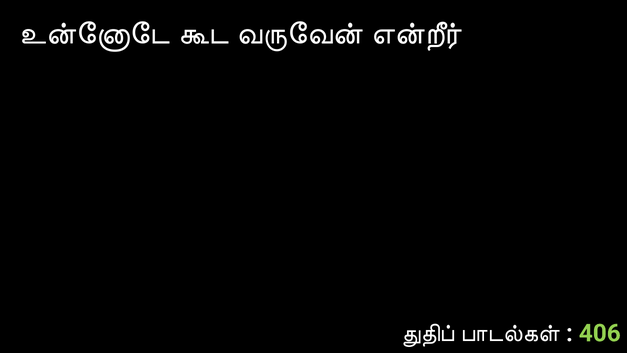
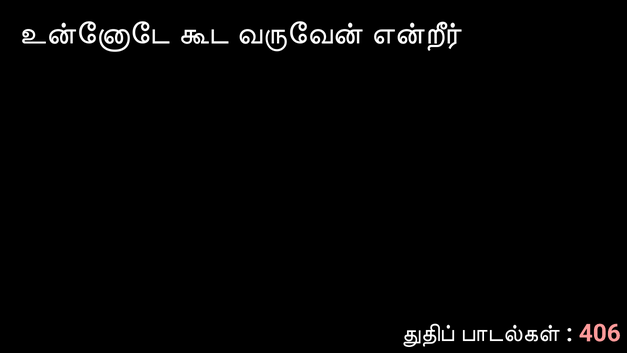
406 colour: light green -> pink
